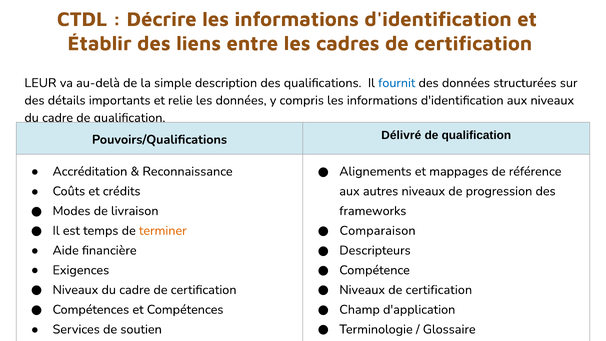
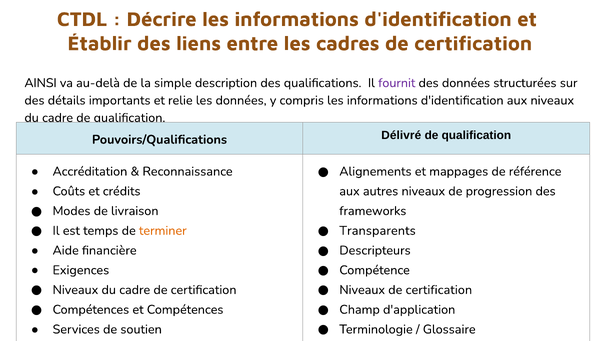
LEUR: LEUR -> AINSI
fournit colour: blue -> purple
Comparaison: Comparaison -> Transparents
